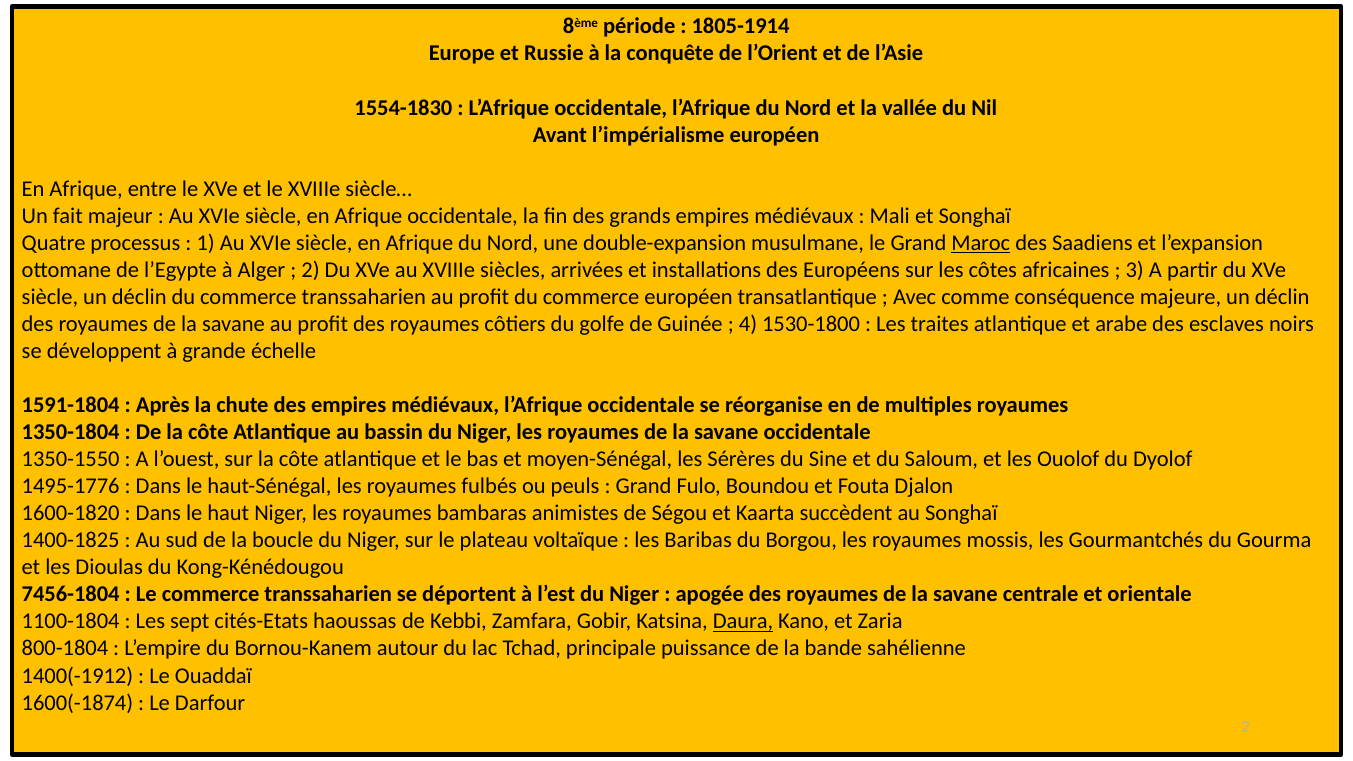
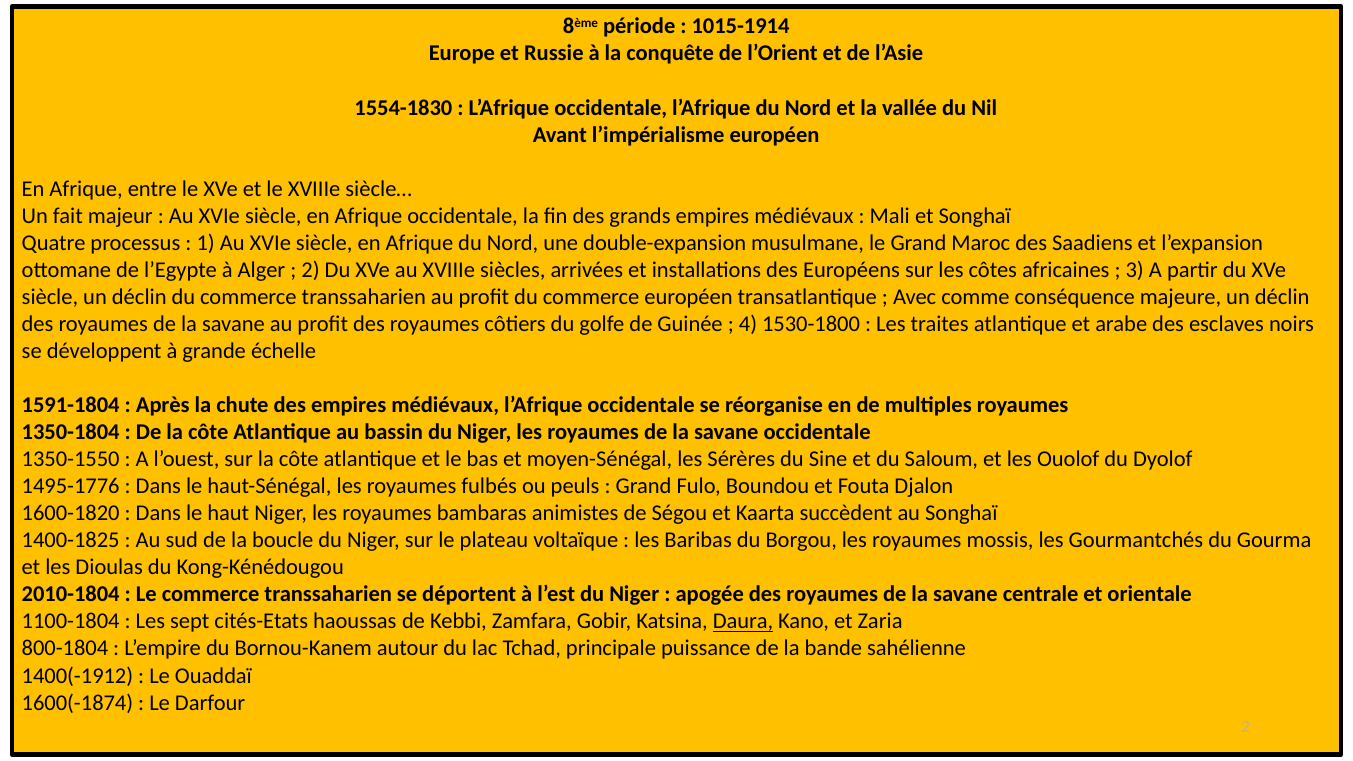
1805-1914: 1805-1914 -> 1015-1914
Maroc underline: present -> none
7456-1804: 7456-1804 -> 2010-1804
